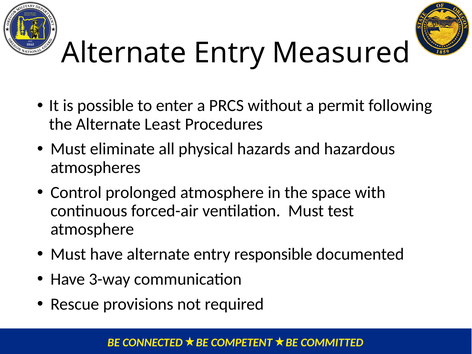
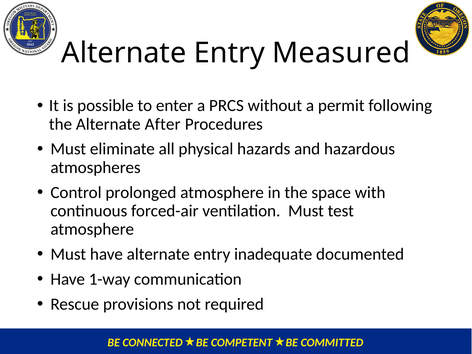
Least: Least -> After
responsible: responsible -> inadequate
3-way: 3-way -> 1-way
